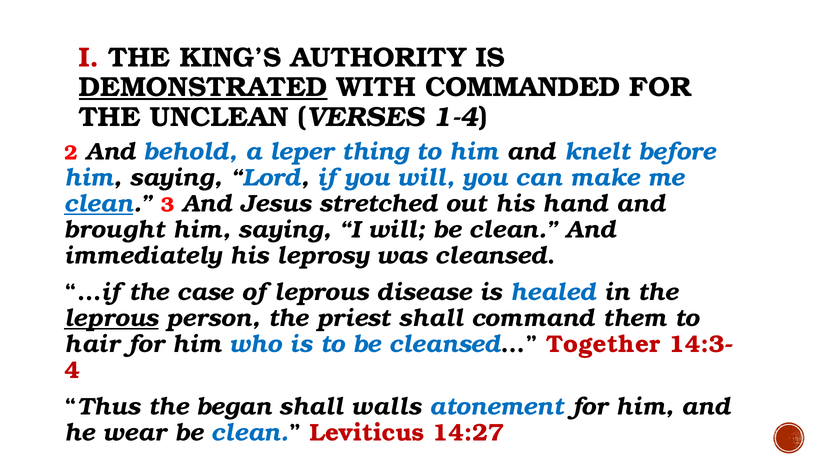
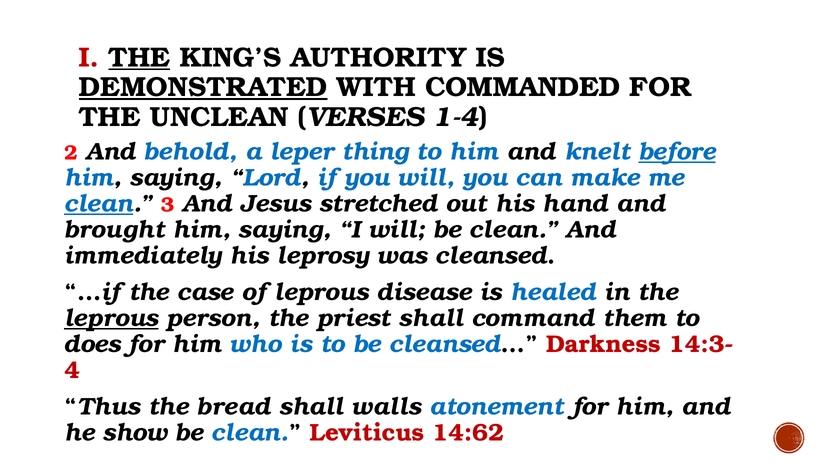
THE at (139, 57) underline: none -> present
before underline: none -> present
hair: hair -> does
Together: Together -> Darkness
began: began -> bread
wear: wear -> show
14:27: 14:27 -> 14:62
